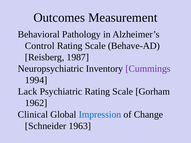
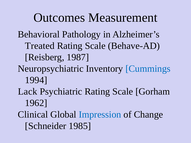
Control: Control -> Treated
Cummings colour: purple -> blue
1963: 1963 -> 1985
